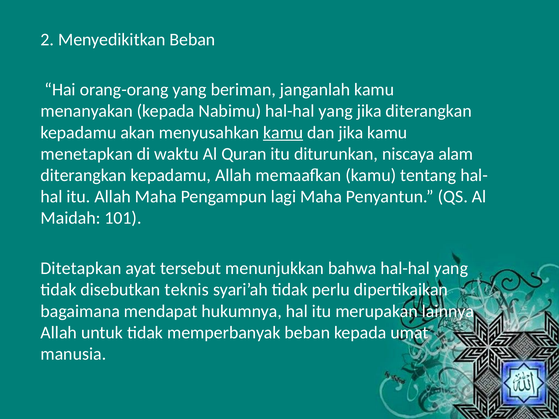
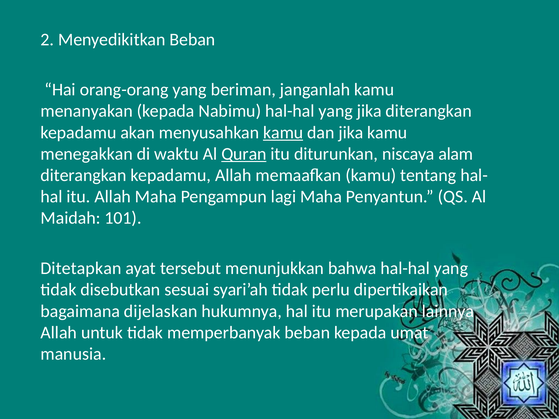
menetapkan: menetapkan -> menegakkan
Quran underline: none -> present
teknis: teknis -> sesuai
mendapat: mendapat -> dijelaskan
